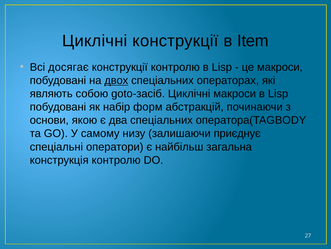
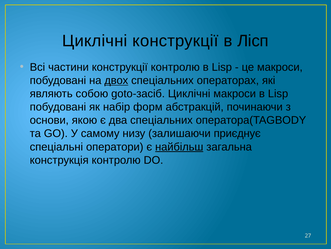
Item: Item -> Лісп
досягає: досягає -> частини
найбільш underline: none -> present
